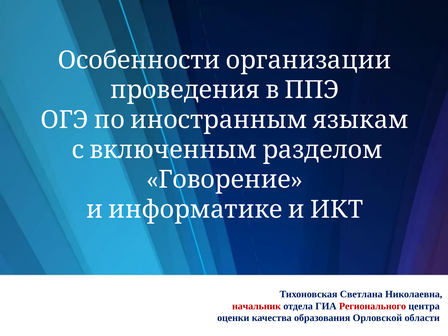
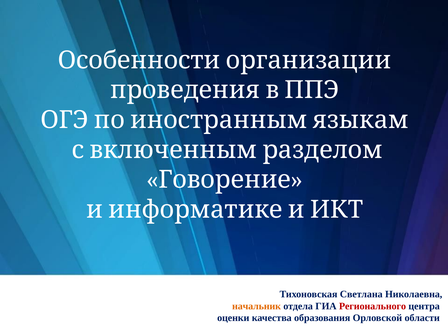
начальник colour: red -> orange
